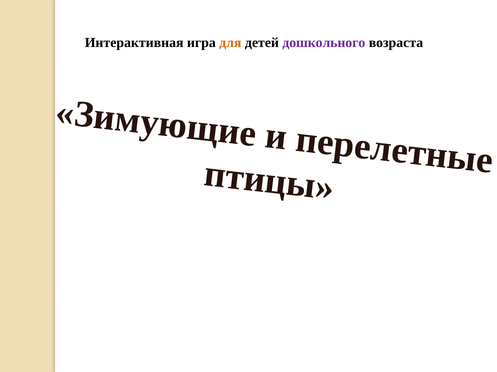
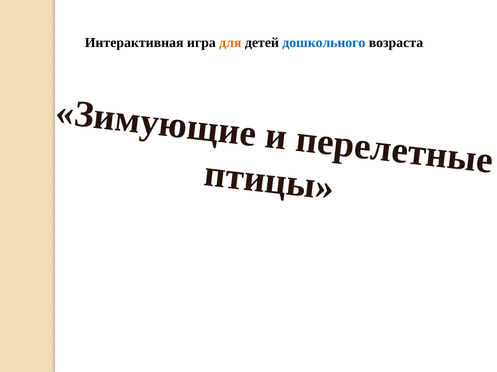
дошкольного colour: purple -> blue
